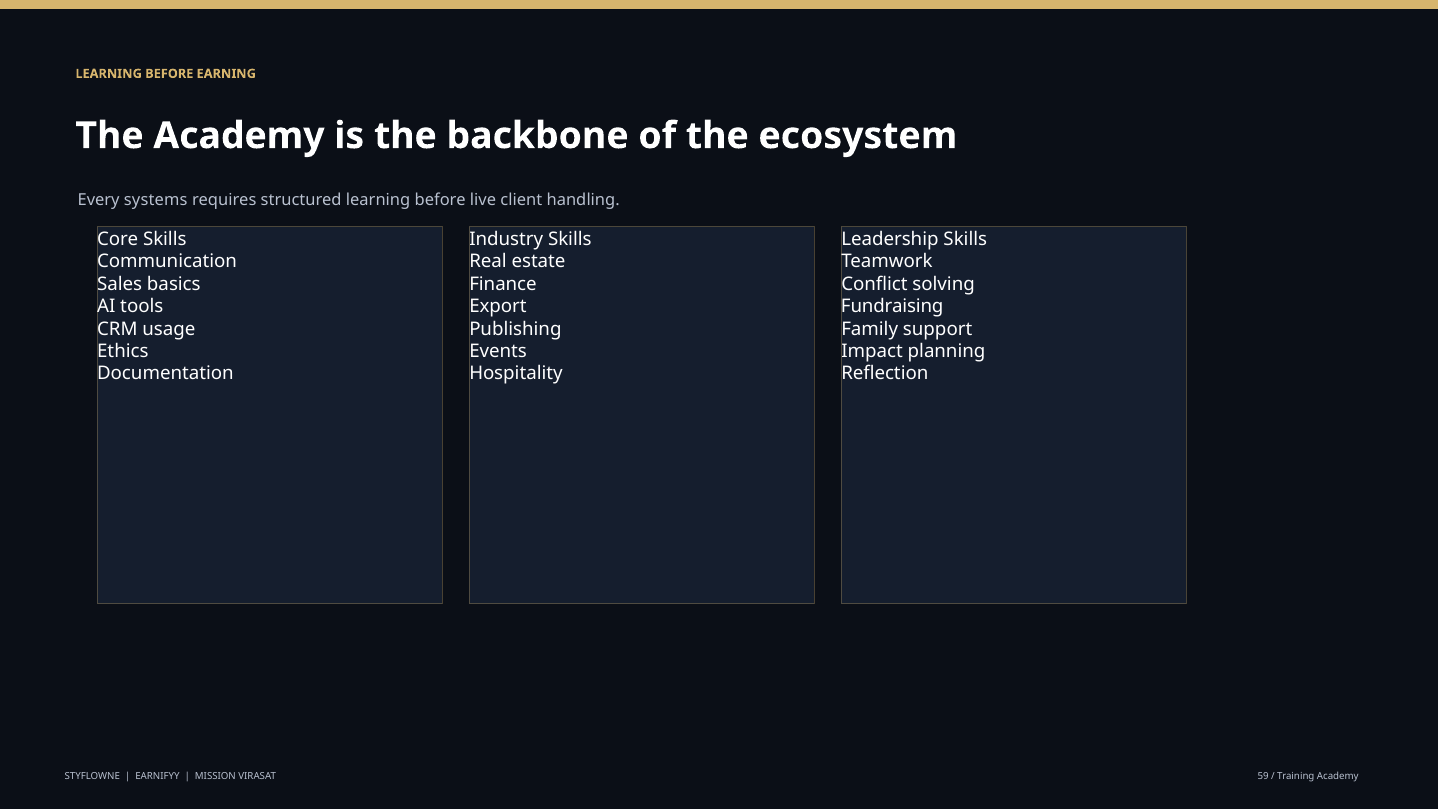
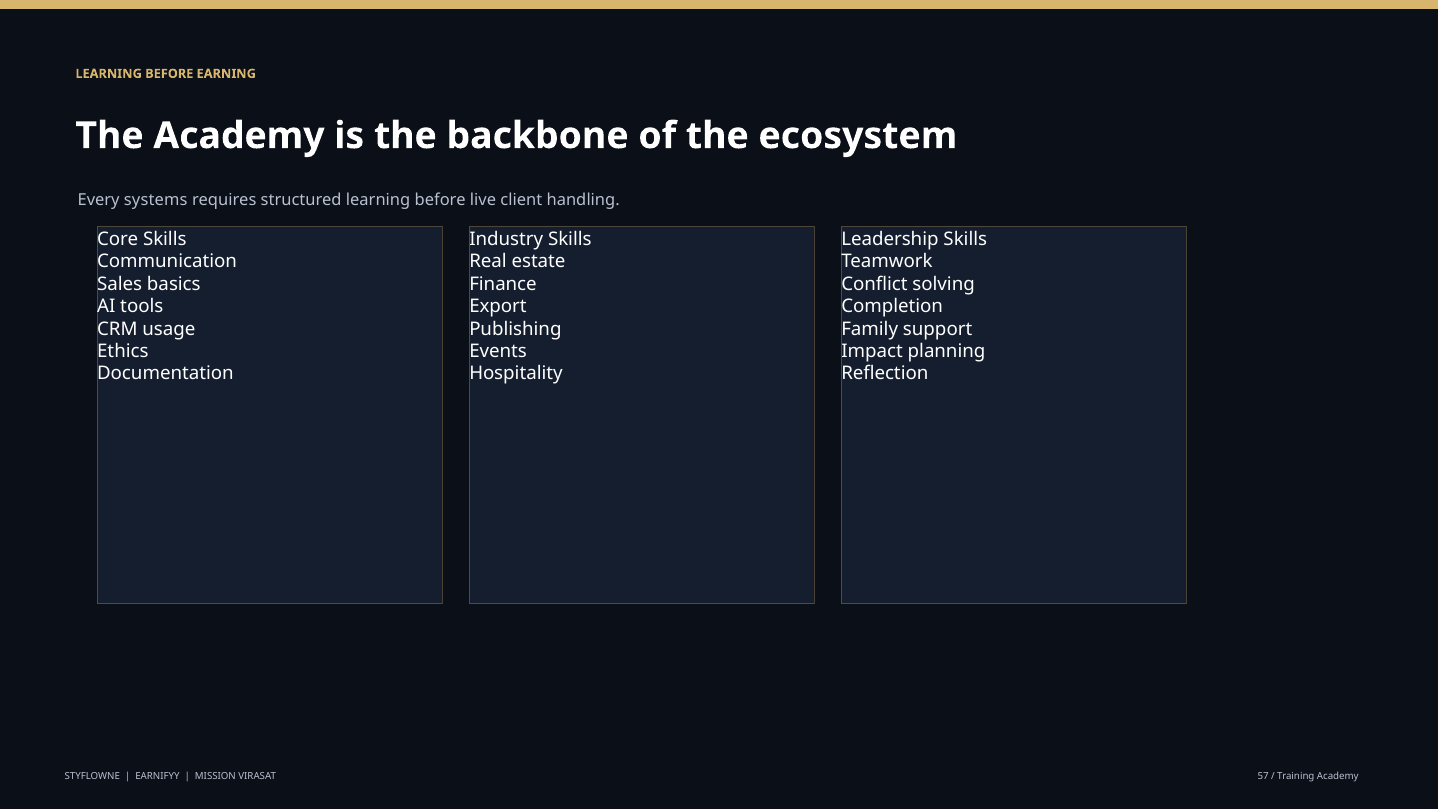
Fundraising: Fundraising -> Completion
59: 59 -> 57
